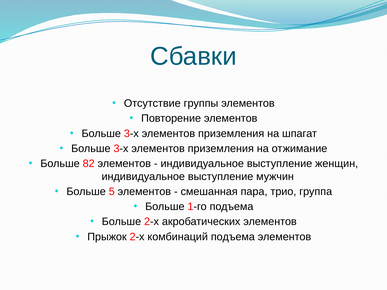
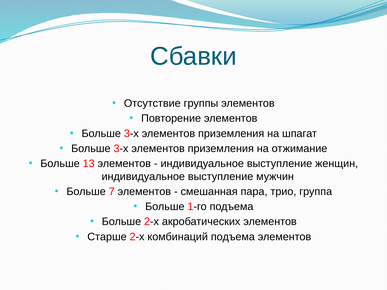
82: 82 -> 13
5: 5 -> 7
Прыжок: Прыжок -> Старше
